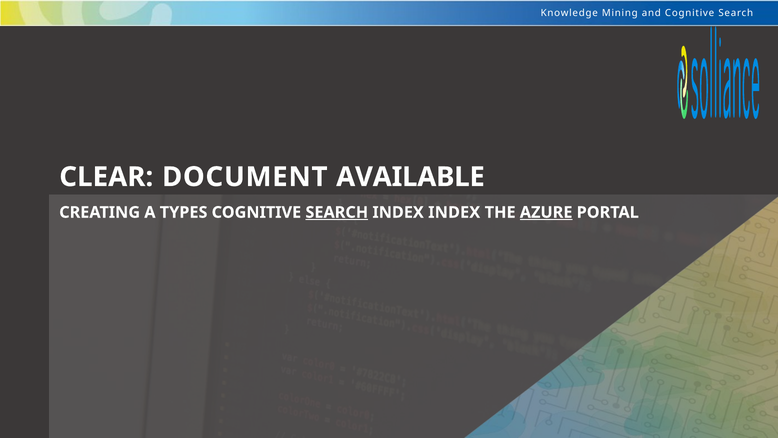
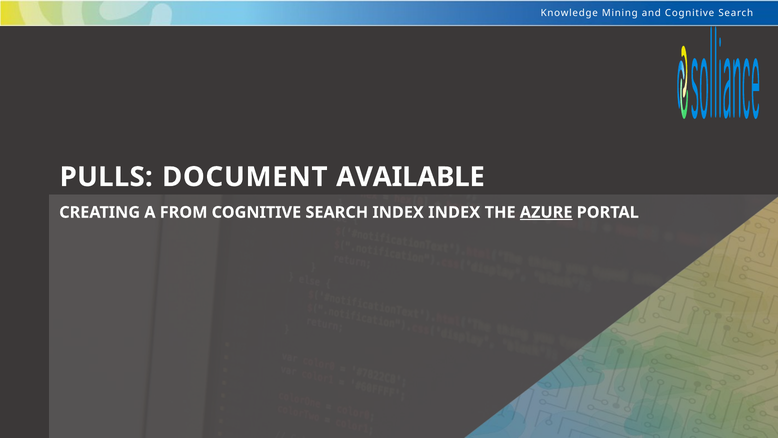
CLEAR: CLEAR -> PULLS
TYPES: TYPES -> FROM
SEARCH at (337, 212) underline: present -> none
